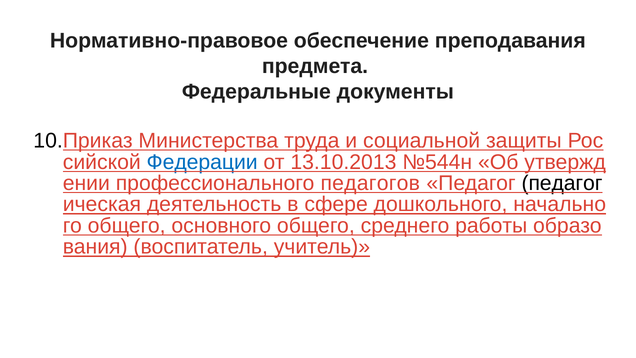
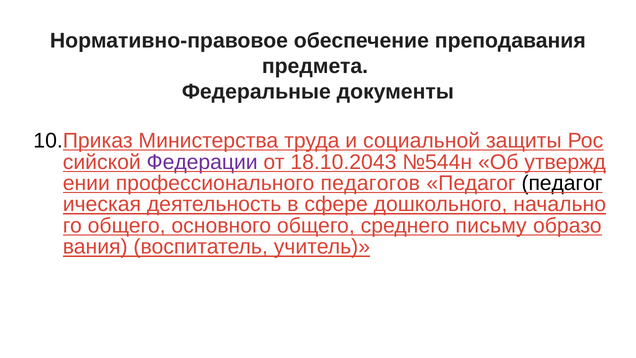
Федерации colour: blue -> purple
13.10.2013: 13.10.2013 -> 18.10.2043
работы: работы -> письму
